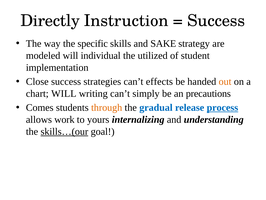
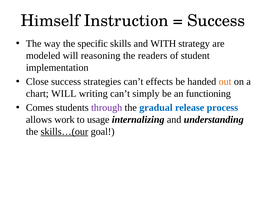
Directly: Directly -> Himself
SAKE: SAKE -> WITH
individual: individual -> reasoning
utilized: utilized -> readers
precautions: precautions -> functioning
through colour: orange -> purple
process underline: present -> none
yours: yours -> usage
